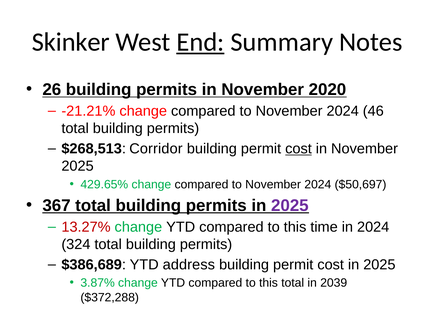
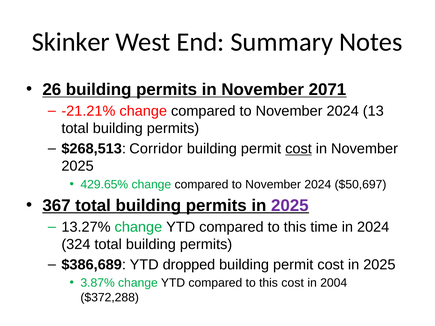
End underline: present -> none
2020: 2020 -> 2071
46: 46 -> 13
13.27% colour: red -> black
address: address -> dropped
this total: total -> cost
2039: 2039 -> 2004
